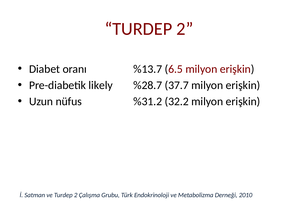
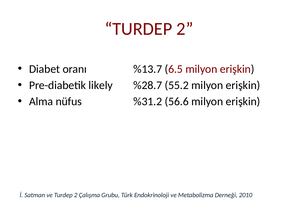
37.7: 37.7 -> 55.2
Uzun: Uzun -> Alma
32.2: 32.2 -> 56.6
